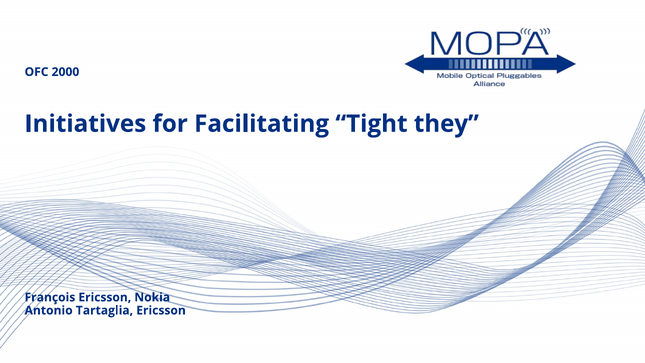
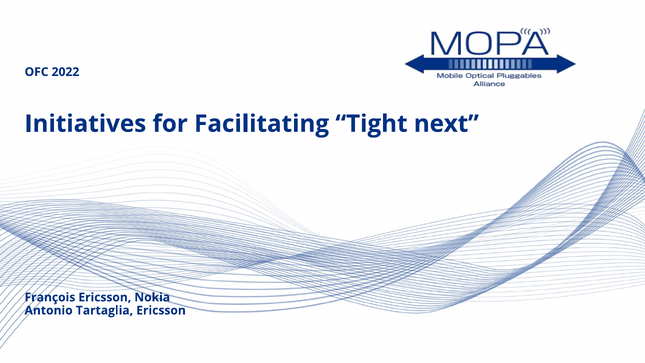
2000: 2000 -> 2022
they: they -> next
